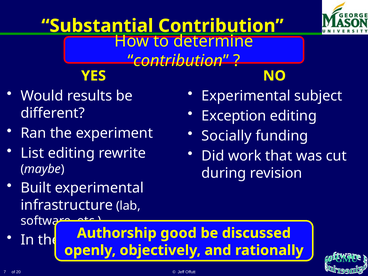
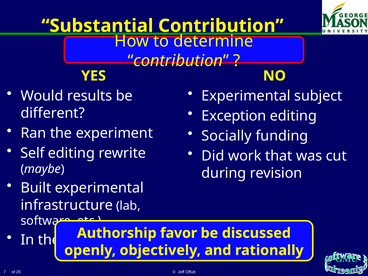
List: List -> Self
good: good -> favor
